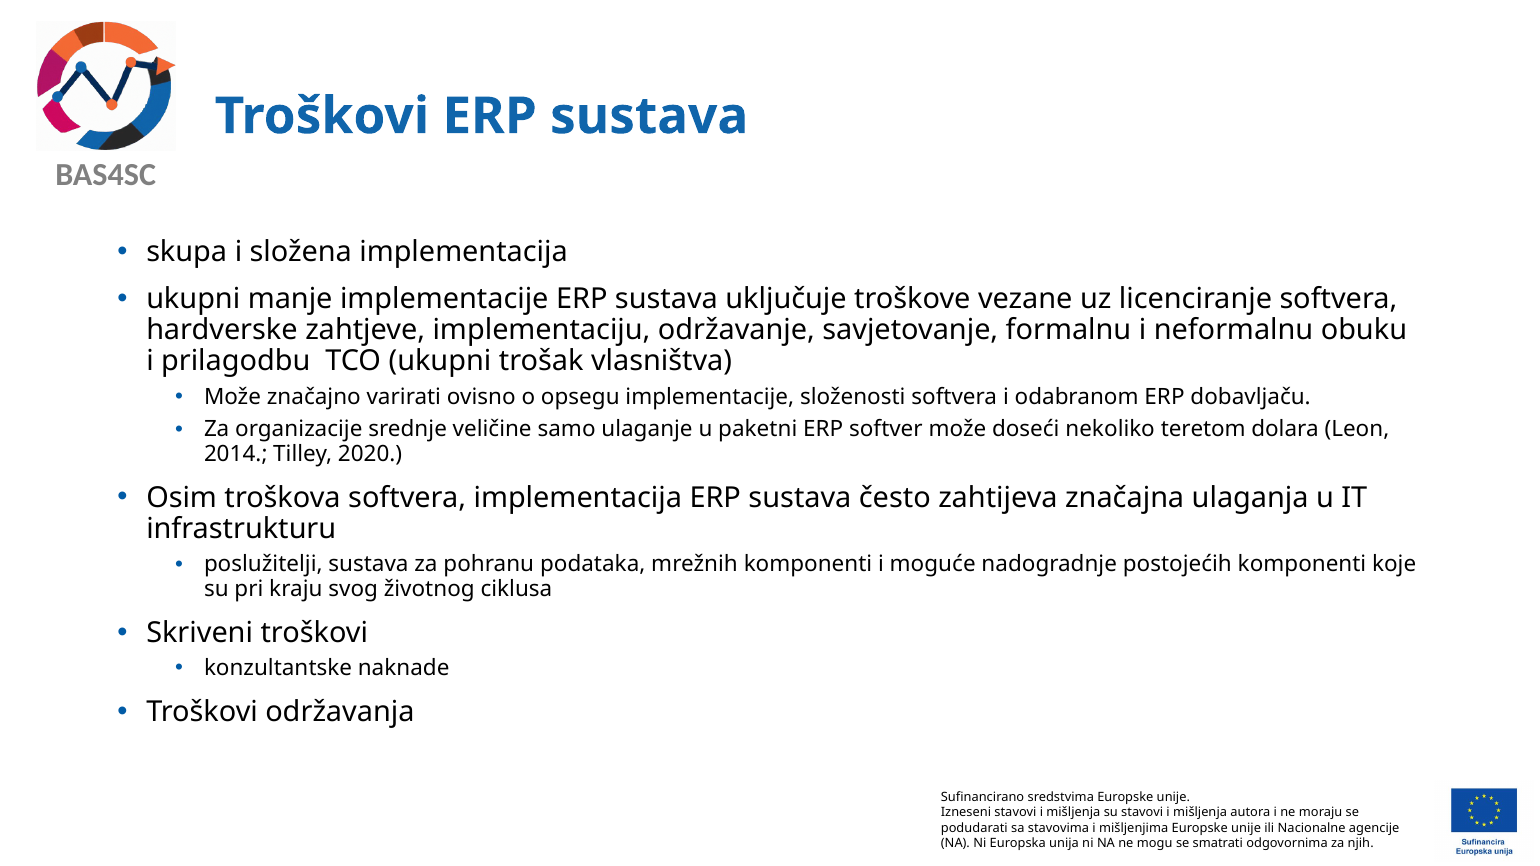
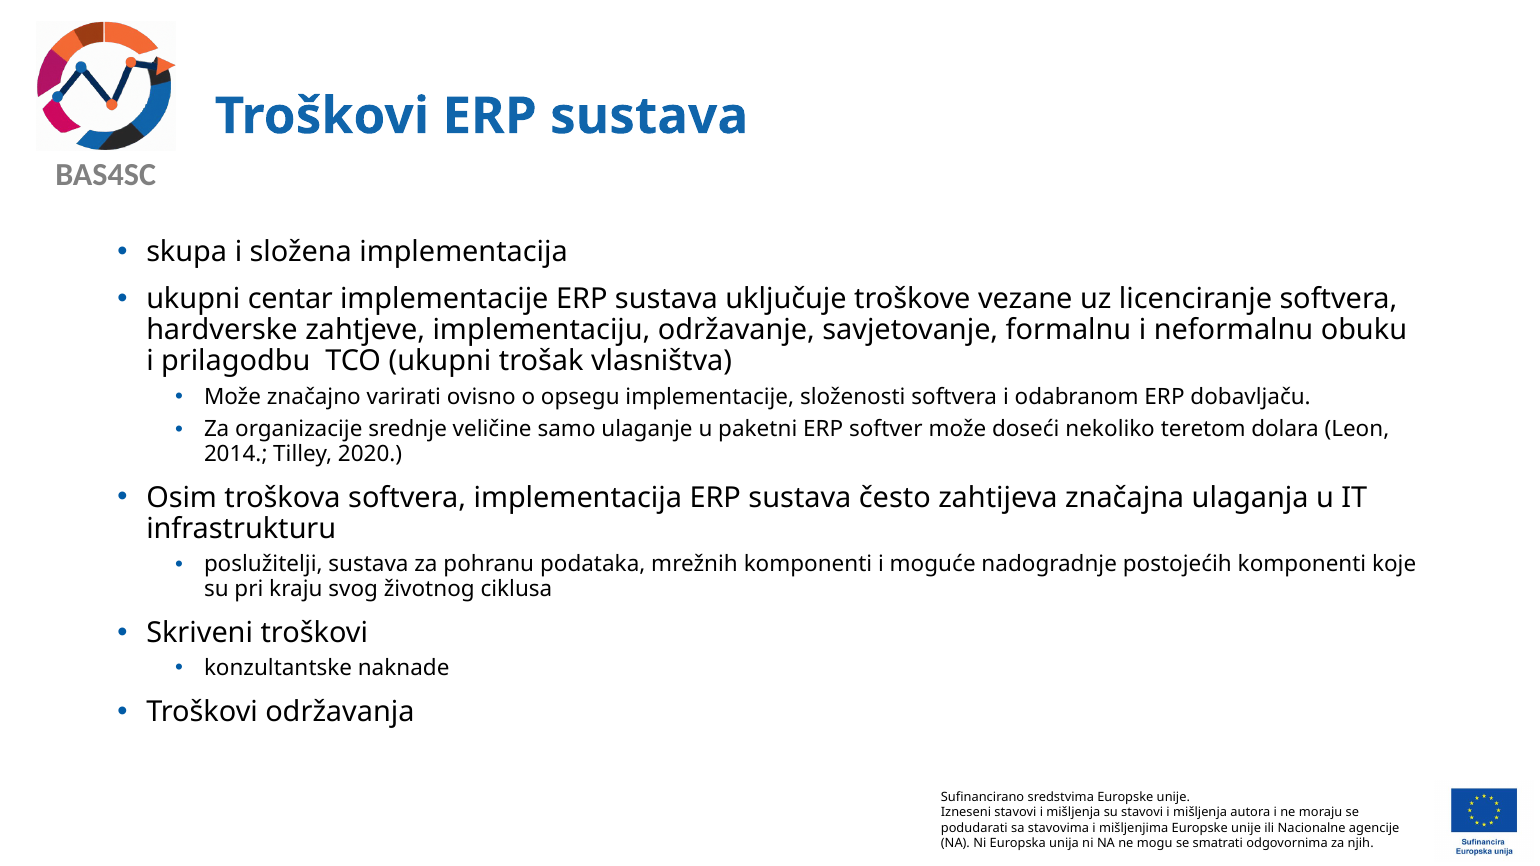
manje: manje -> centar
